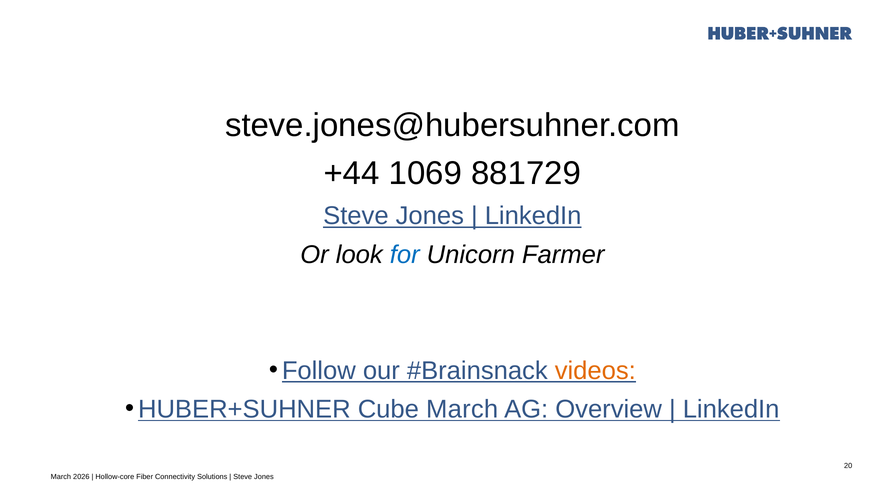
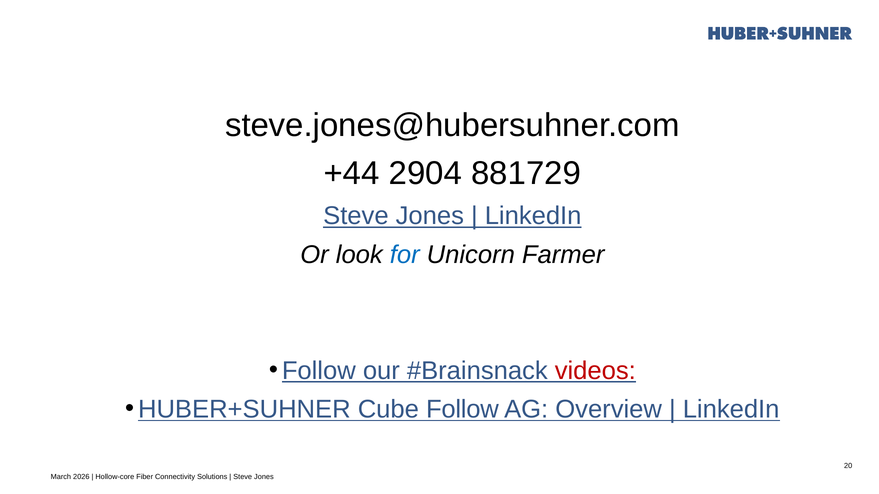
1069: 1069 -> 2904
videos colour: orange -> red
Cube March: March -> Follow
